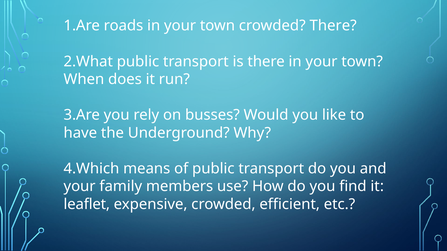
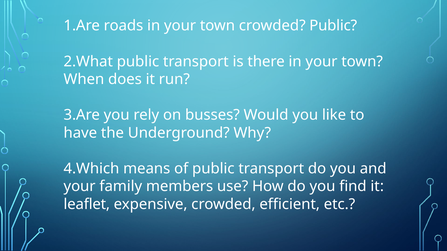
crowded There: There -> Public
